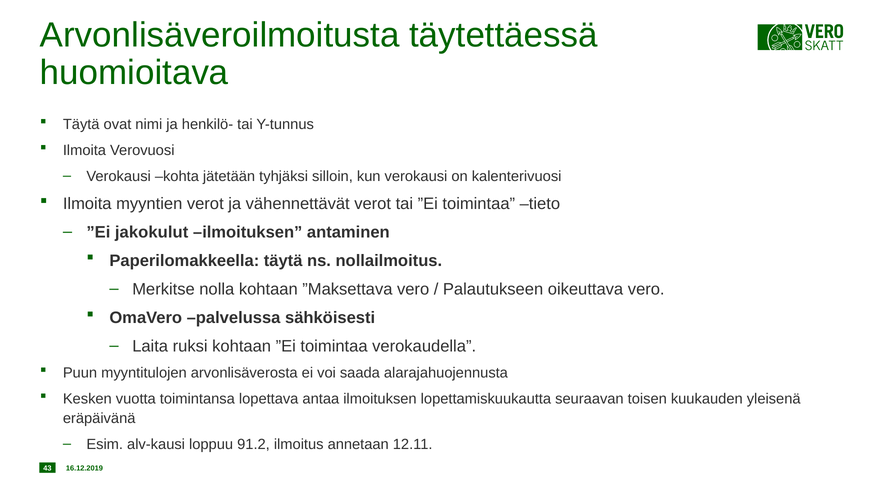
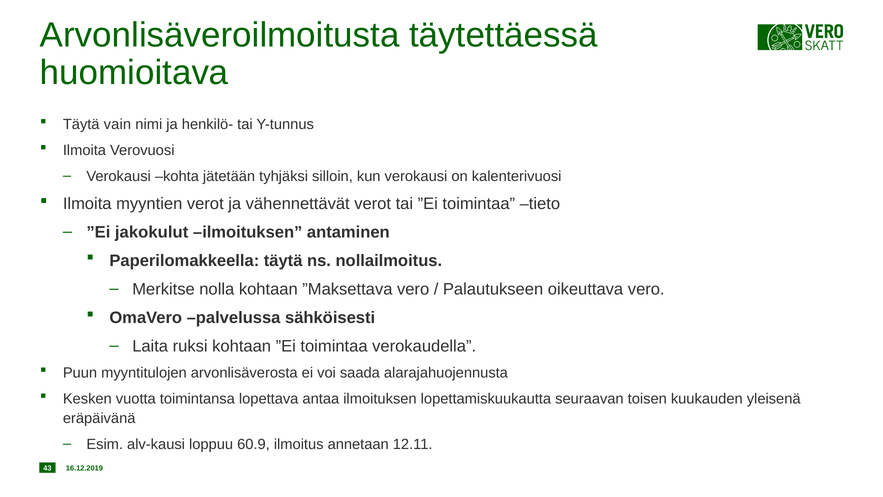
ovat: ovat -> vain
91.2: 91.2 -> 60.9
